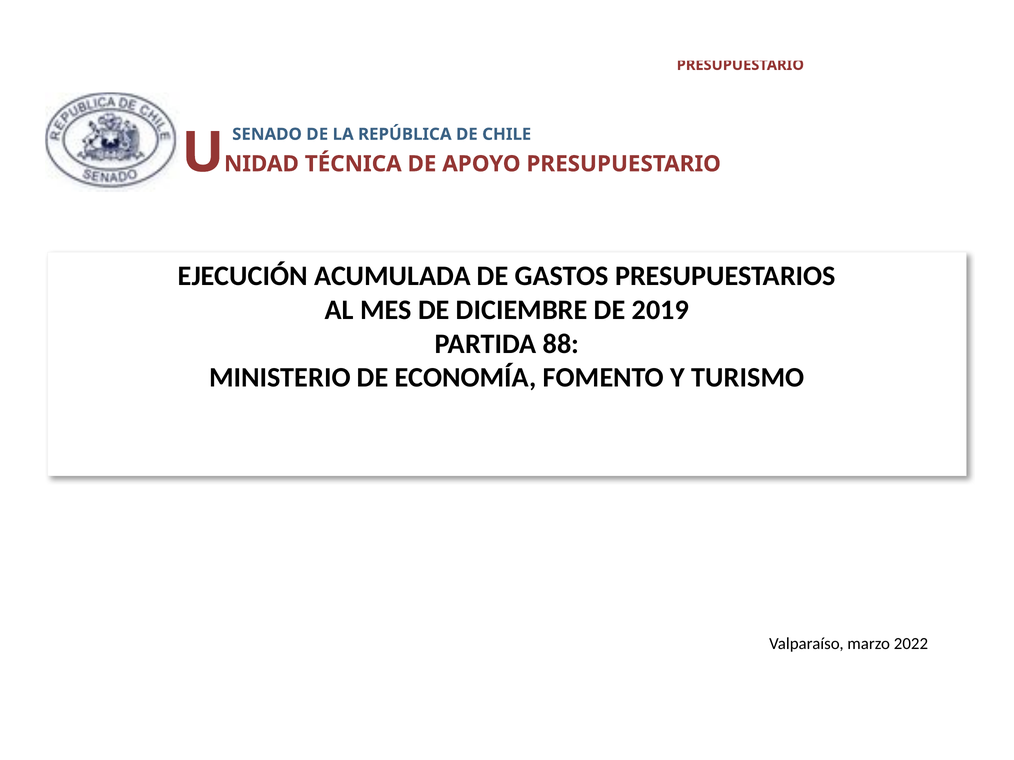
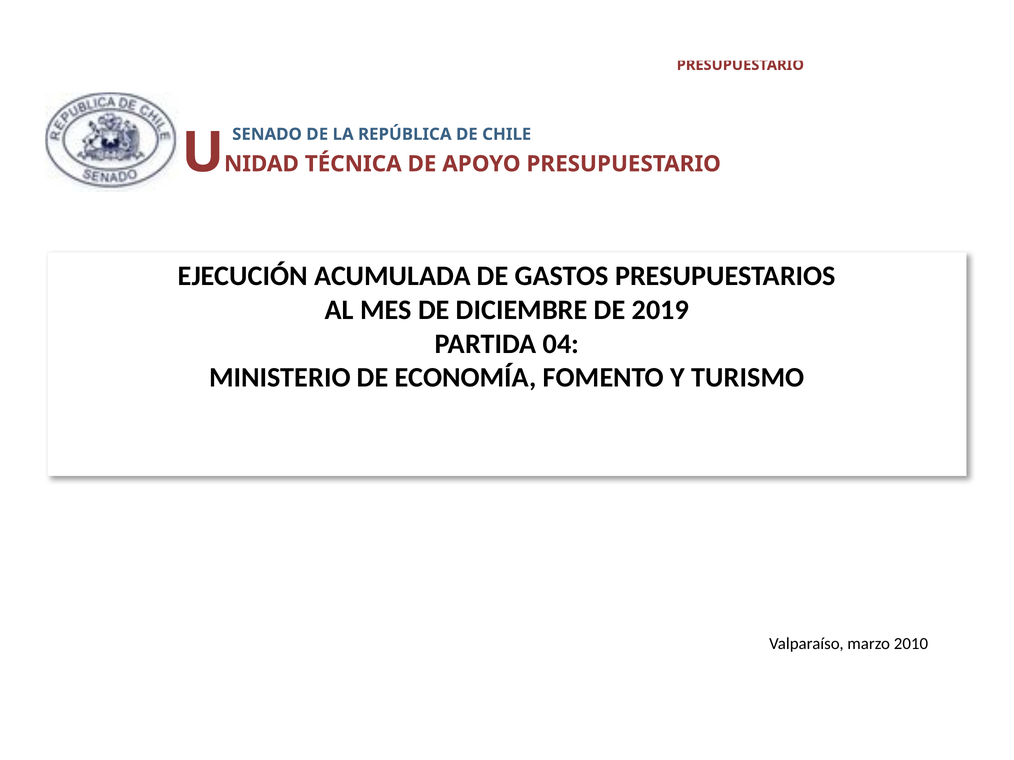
88: 88 -> 04
2022: 2022 -> 2010
